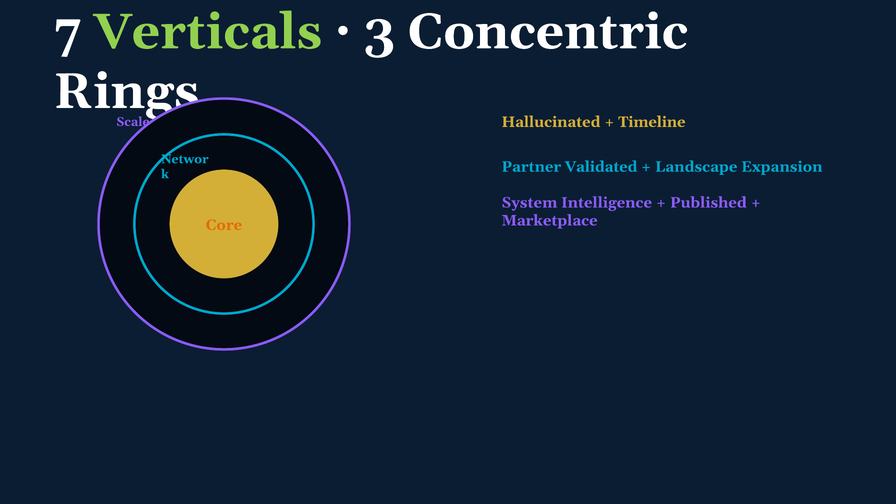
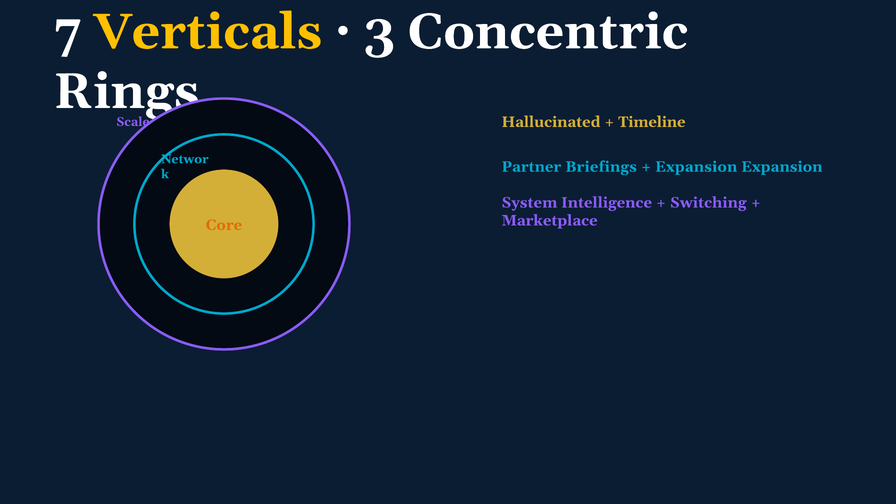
Verticals colour: light green -> yellow
Validated: Validated -> Briefings
Landscape at (696, 167): Landscape -> Expansion
Published: Published -> Switching
